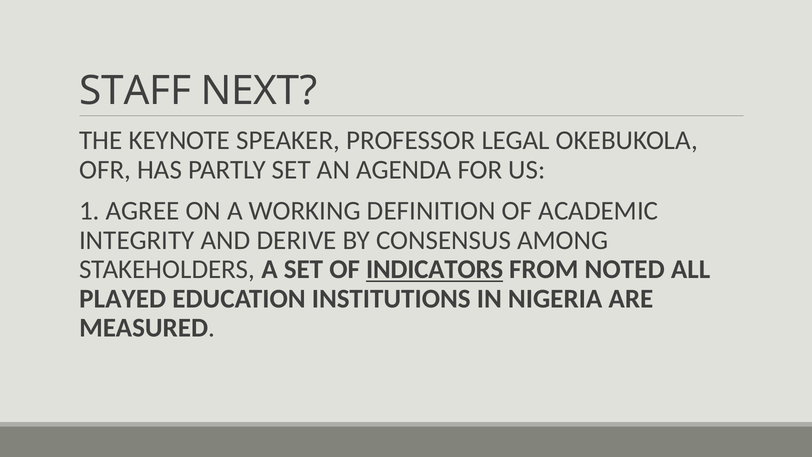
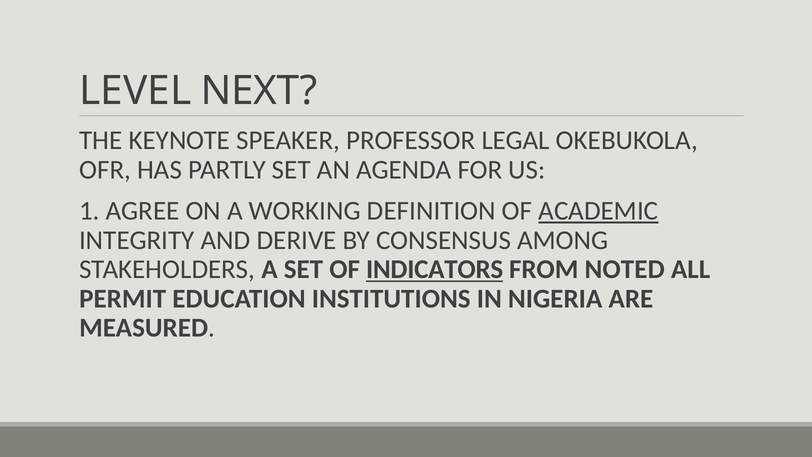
STAFF: STAFF -> LEVEL
ACADEMIC underline: none -> present
PLAYED: PLAYED -> PERMIT
